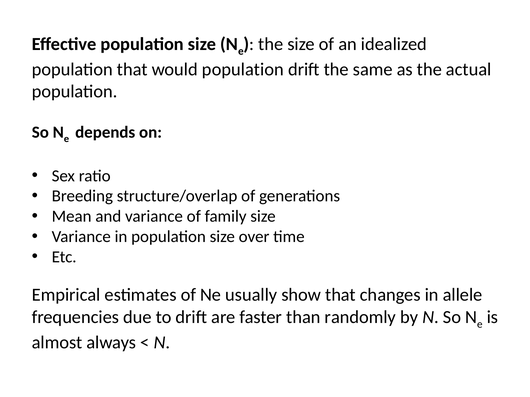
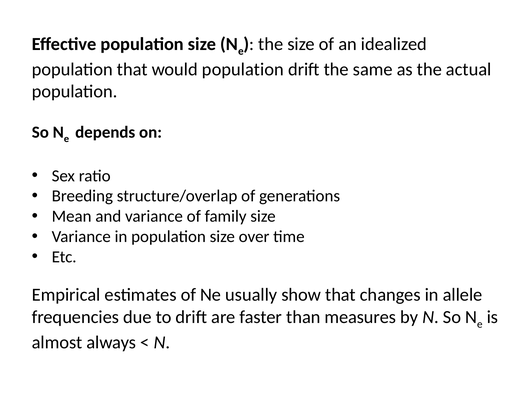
randomly: randomly -> measures
